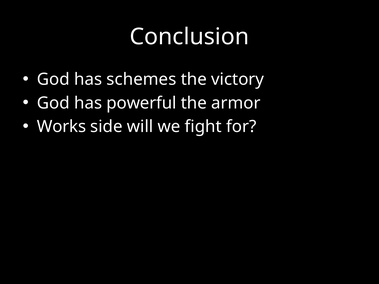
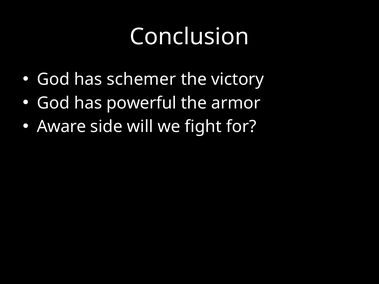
schemes: schemes -> schemer
Works: Works -> Aware
